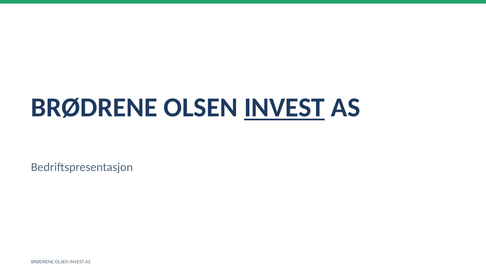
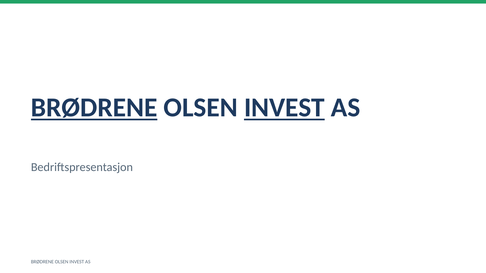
BRØDRENE at (94, 108) underline: none -> present
